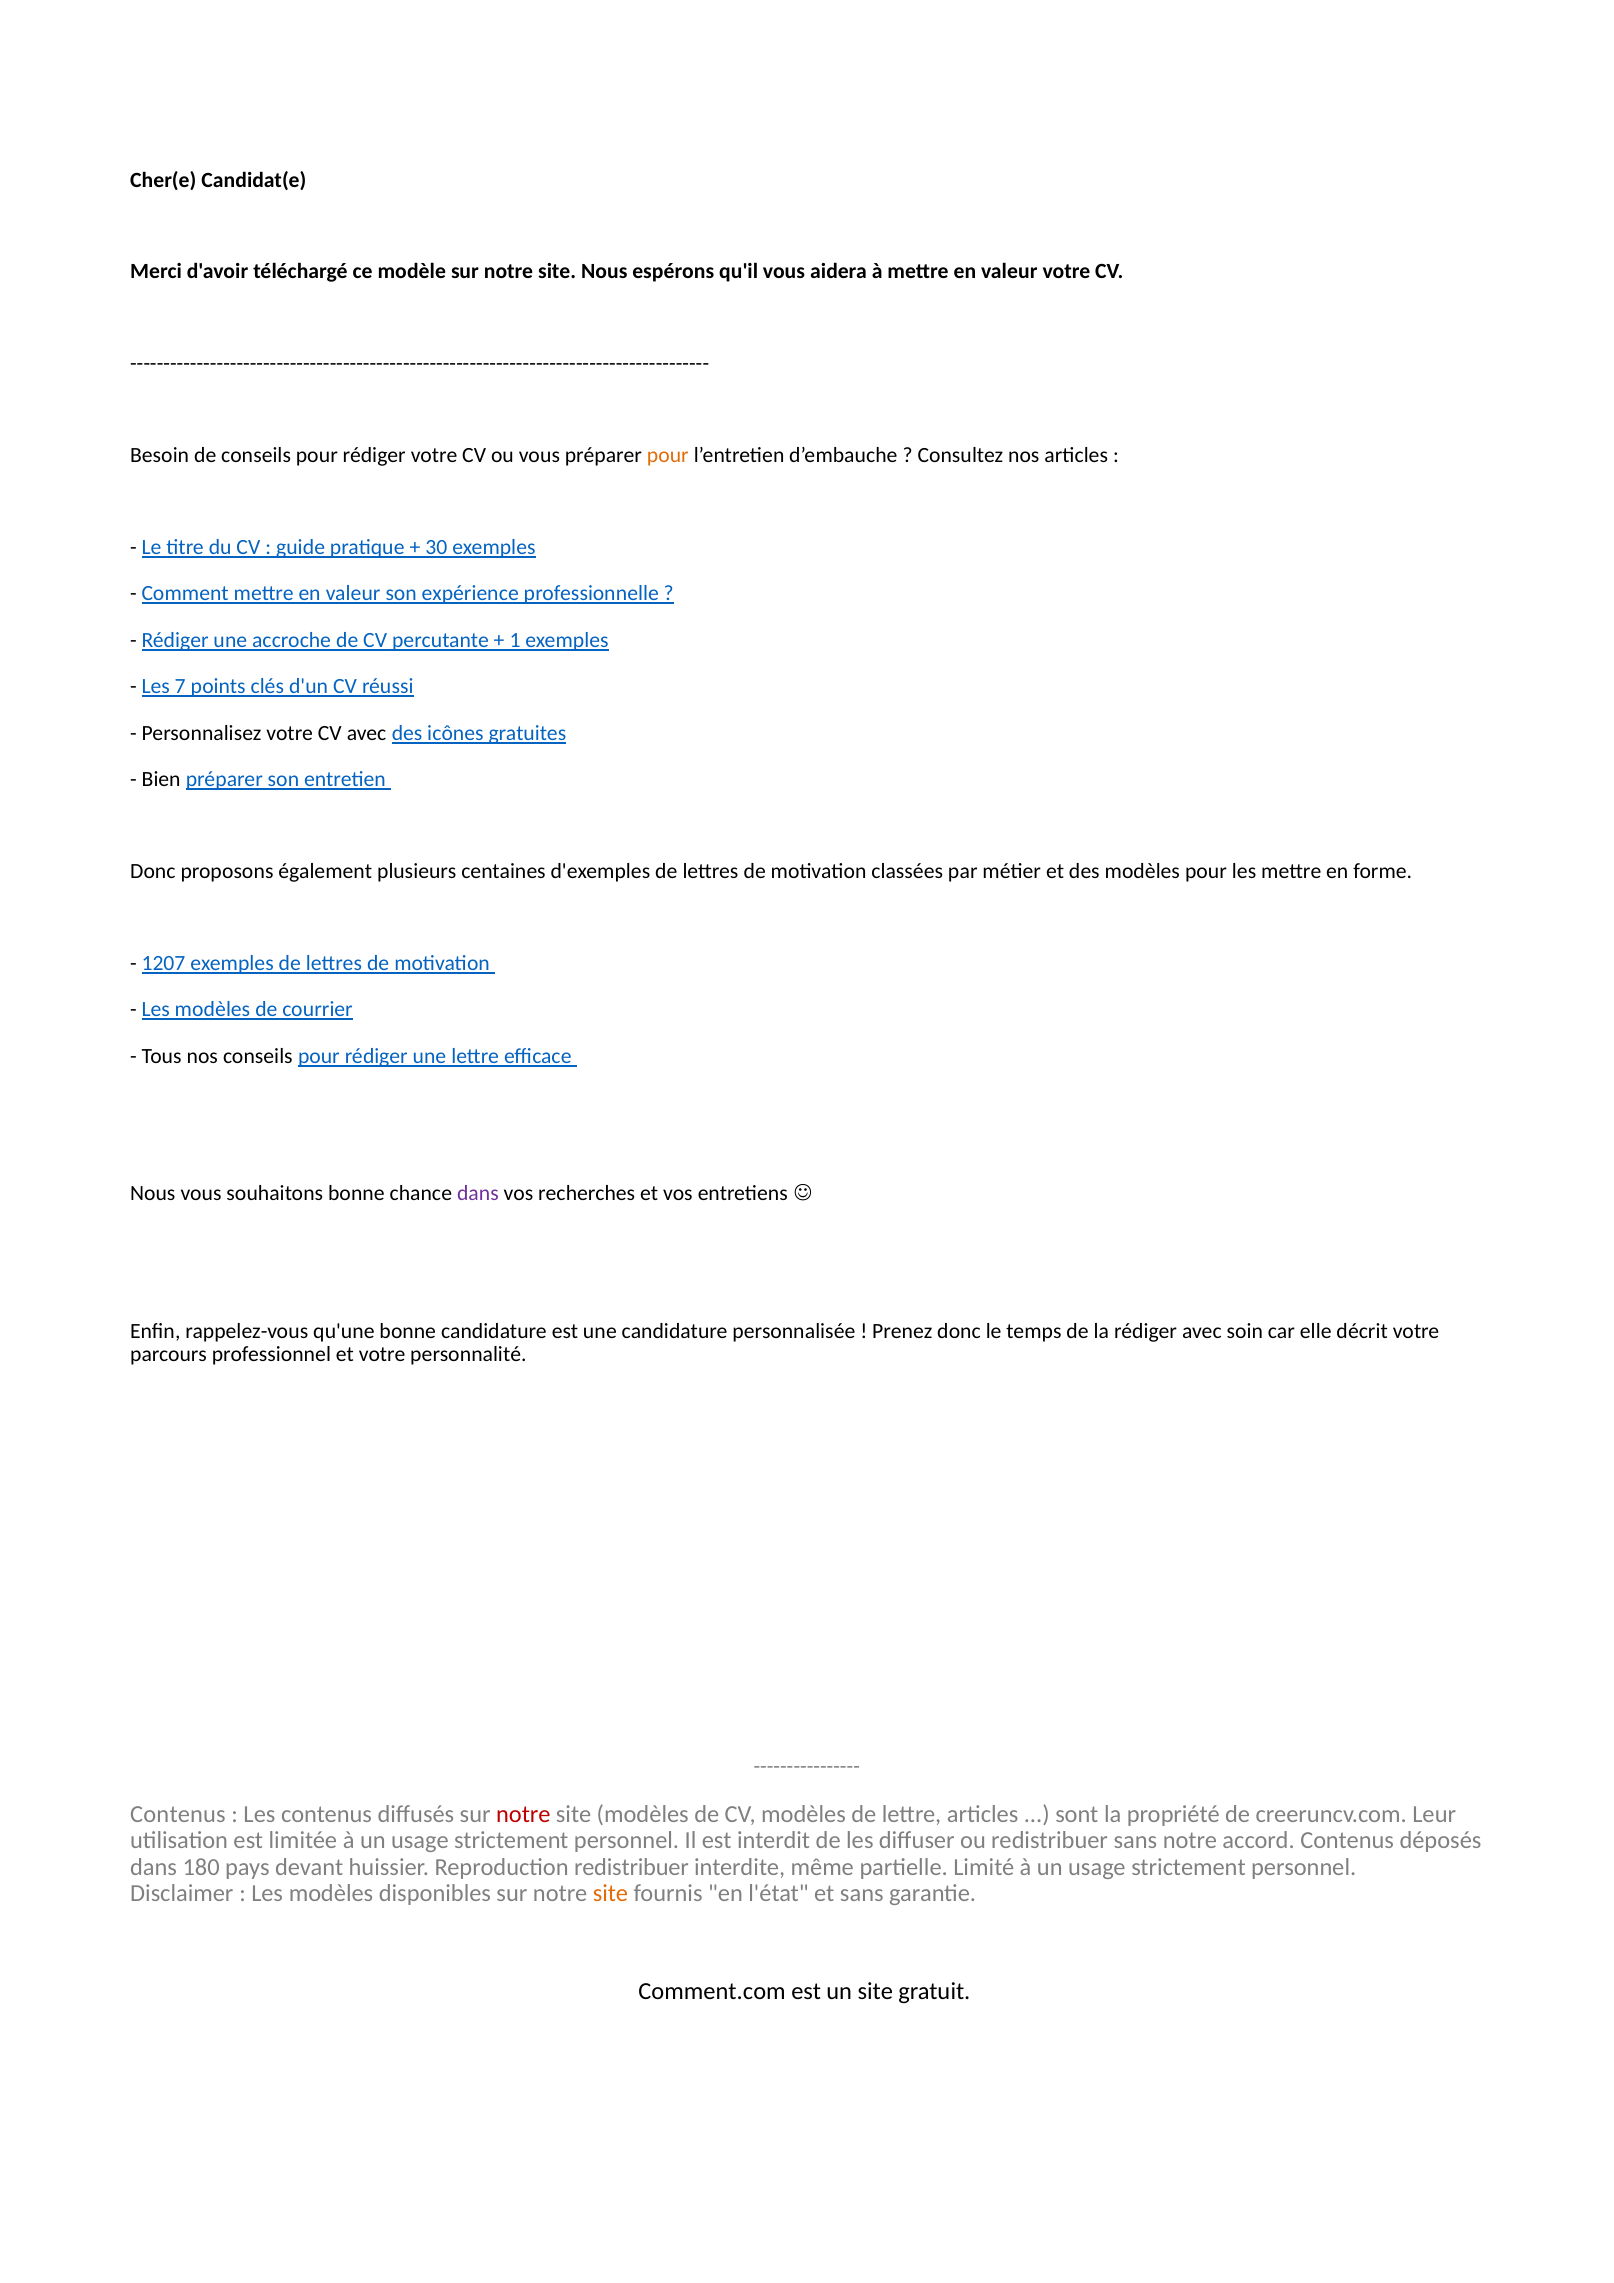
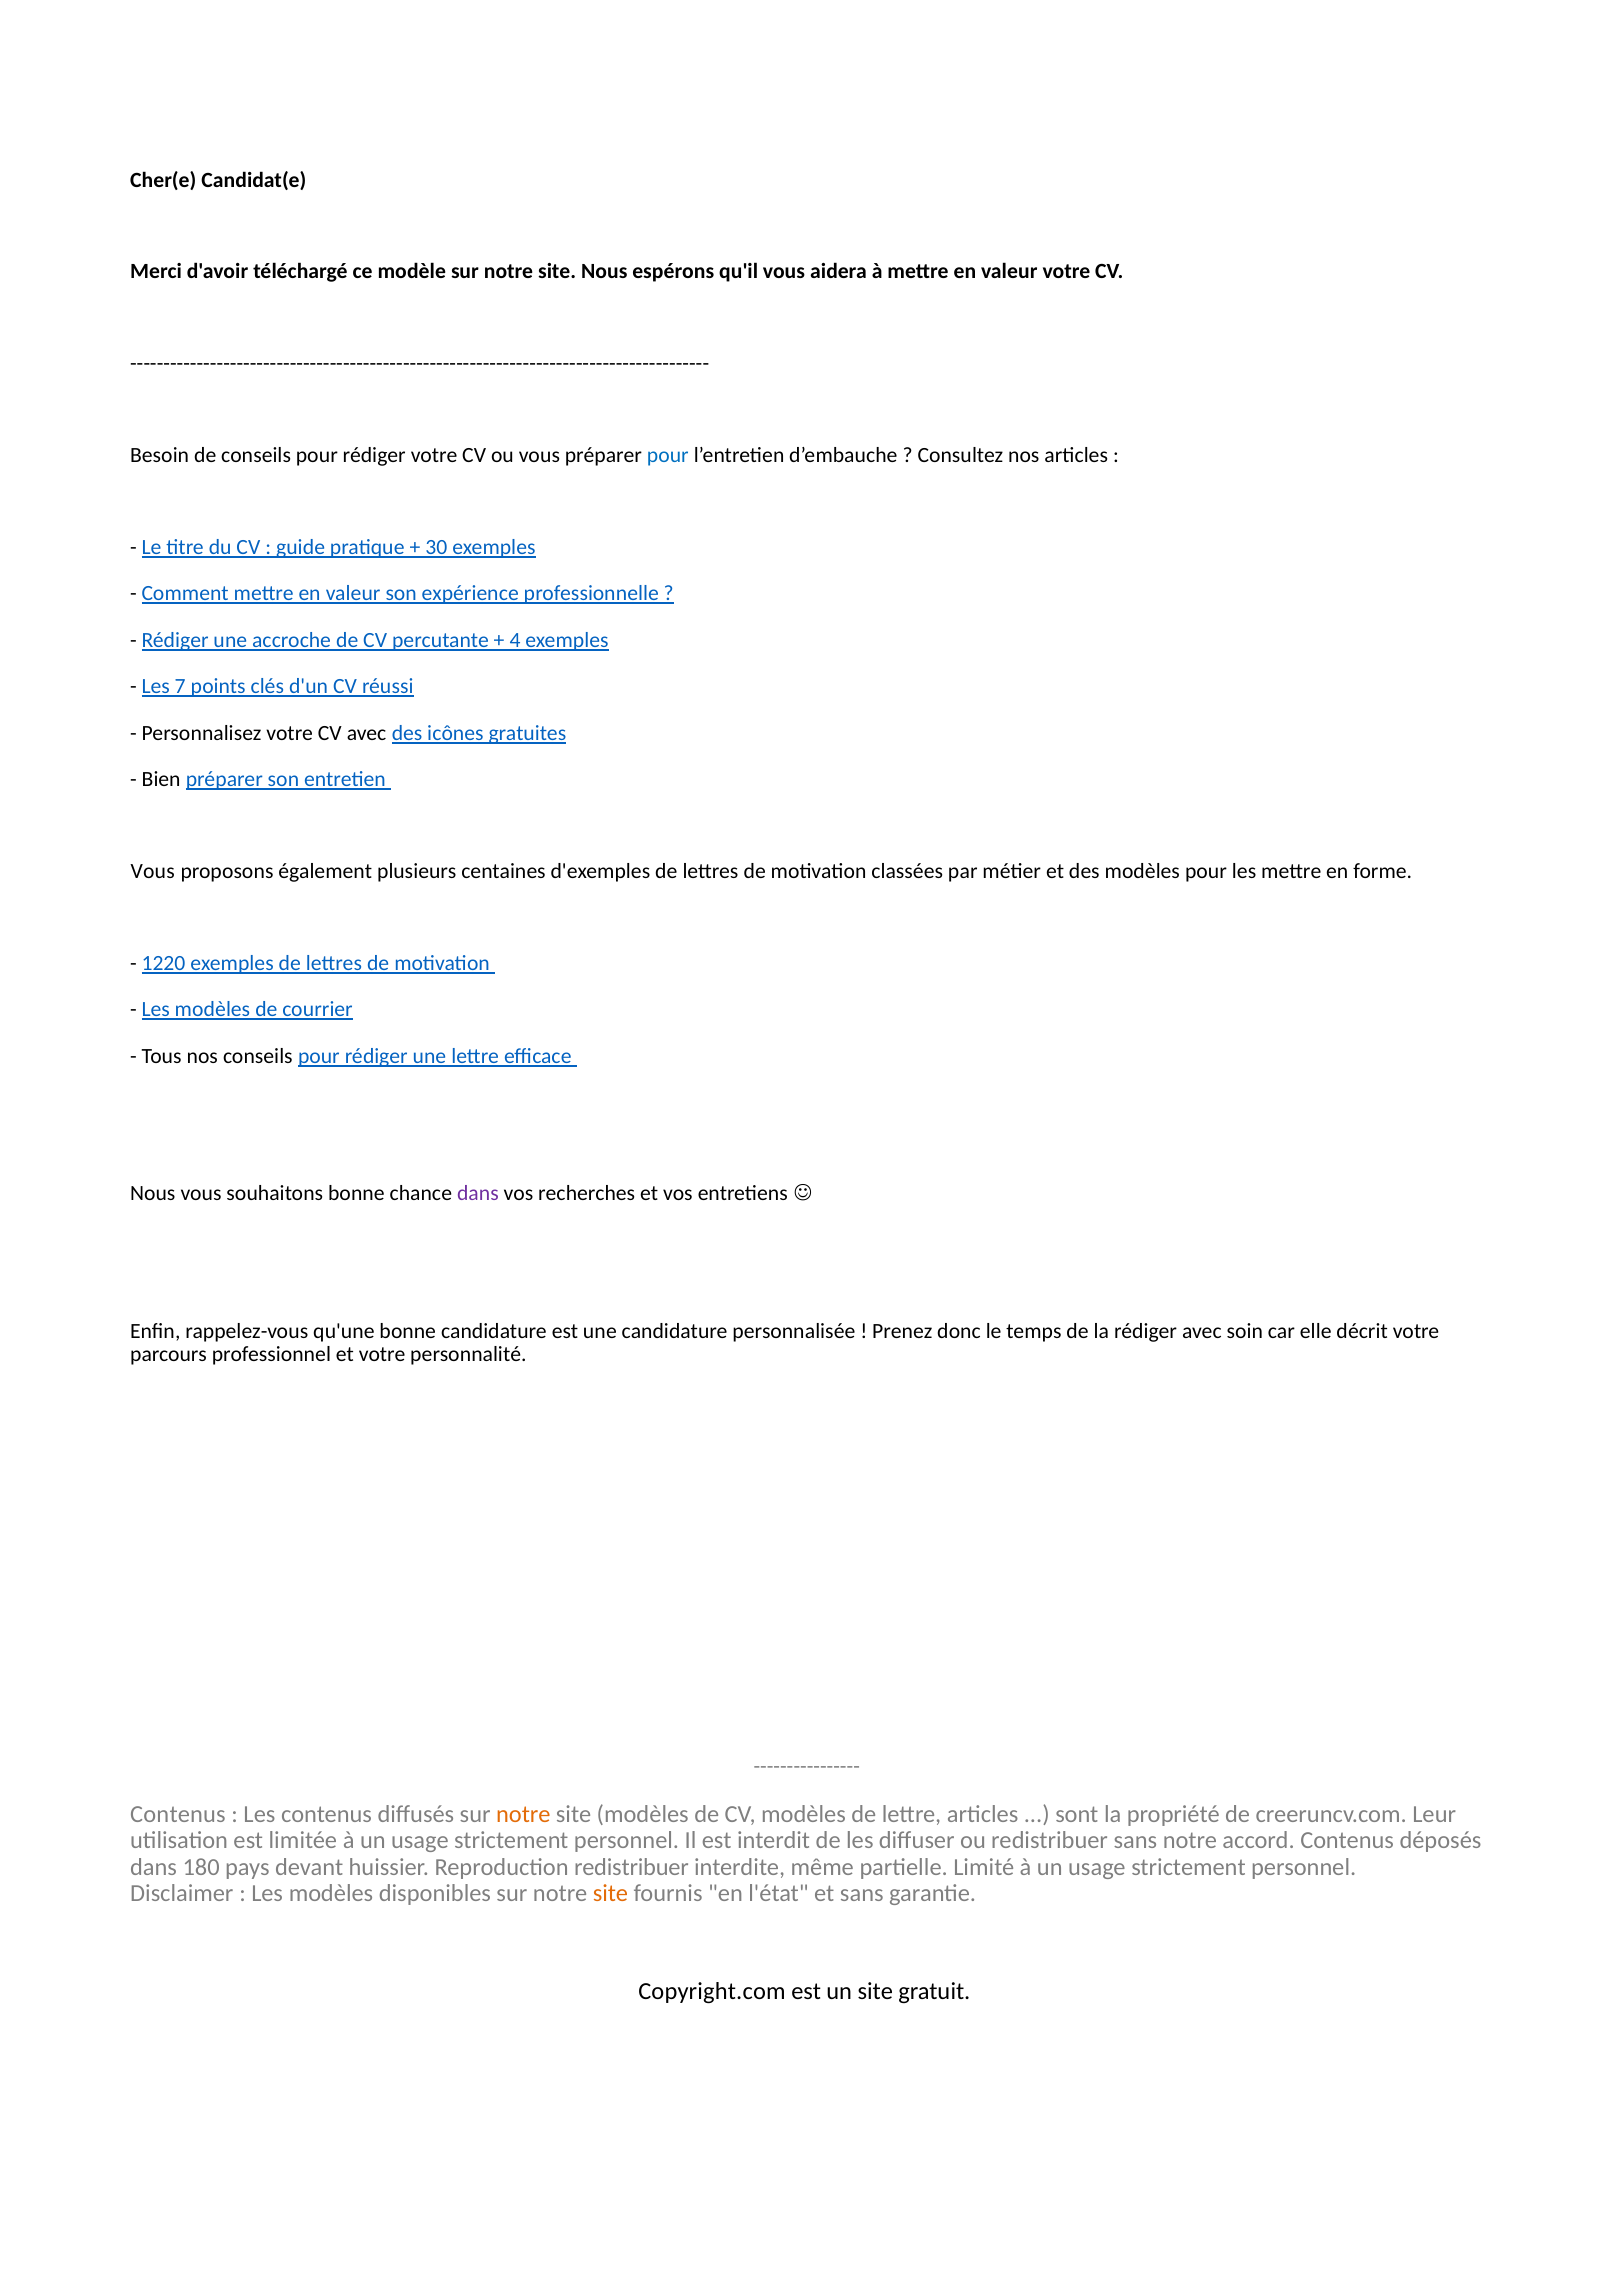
pour at (668, 455) colour: orange -> blue
1: 1 -> 4
Donc at (153, 871): Donc -> Vous
1207: 1207 -> 1220
notre at (523, 1814) colour: red -> orange
Comment.com: Comment.com -> Copyright.com
